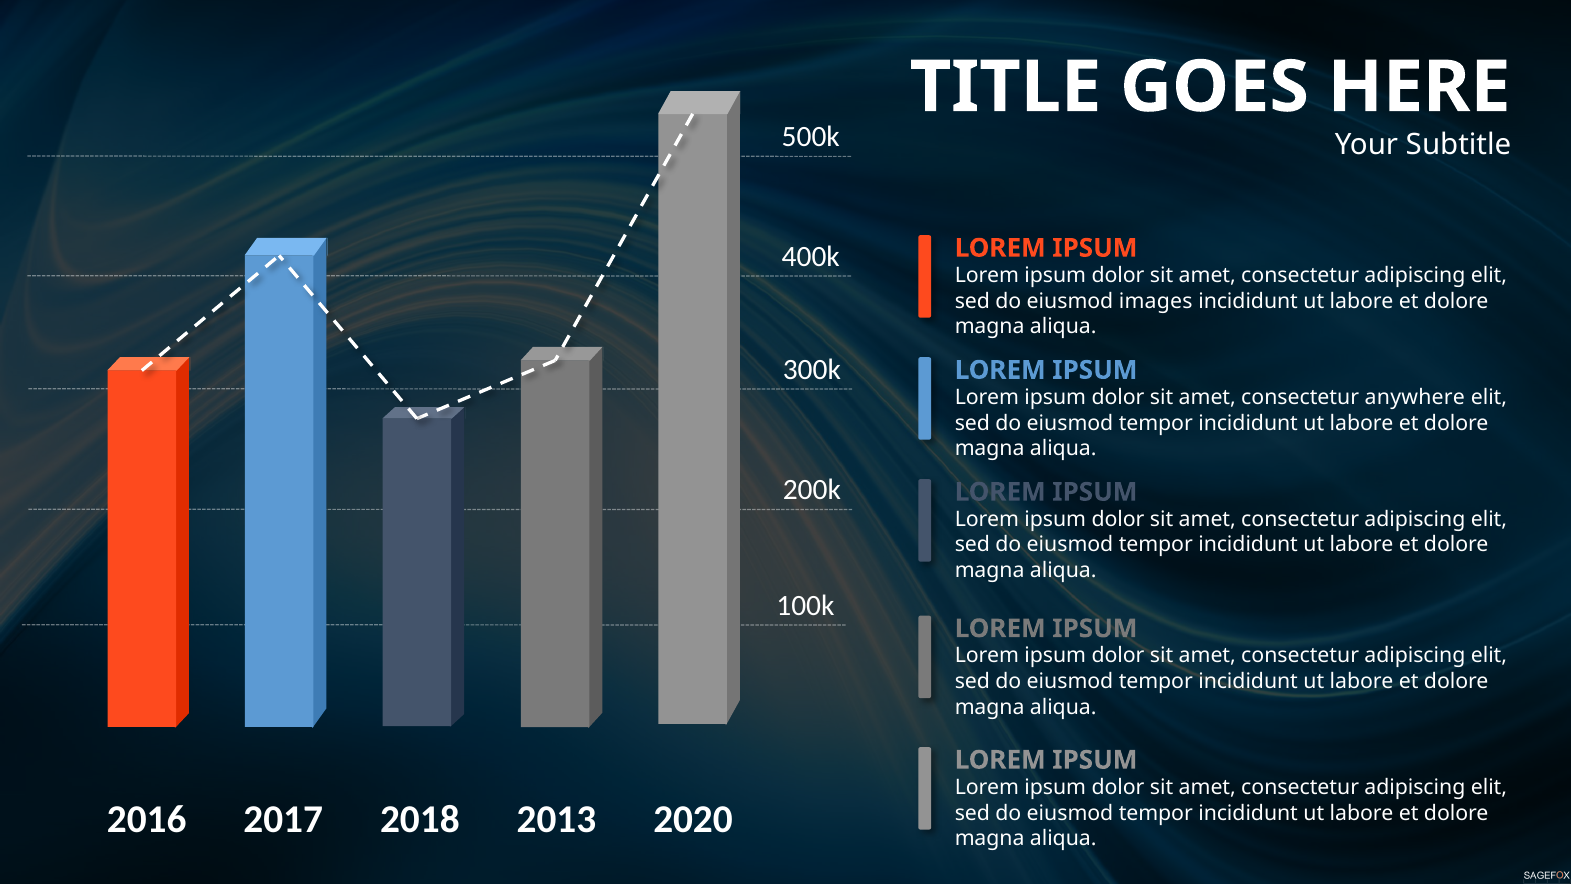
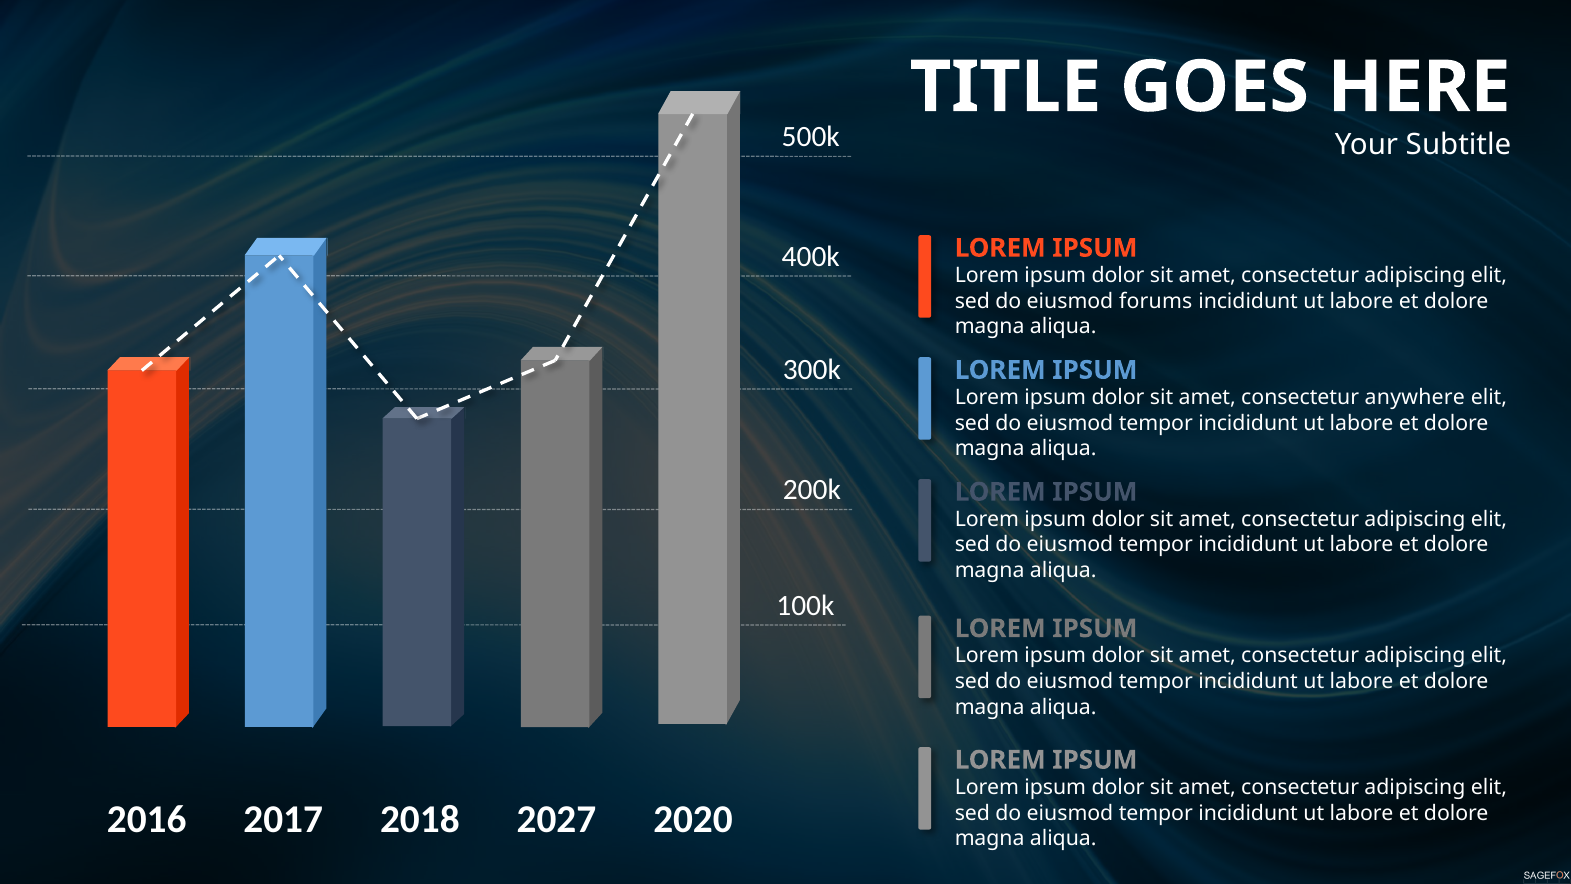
images: images -> forums
2013: 2013 -> 2027
